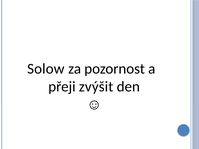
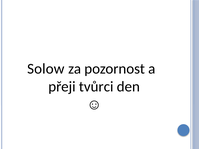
zvýšit: zvýšit -> tvůrci
